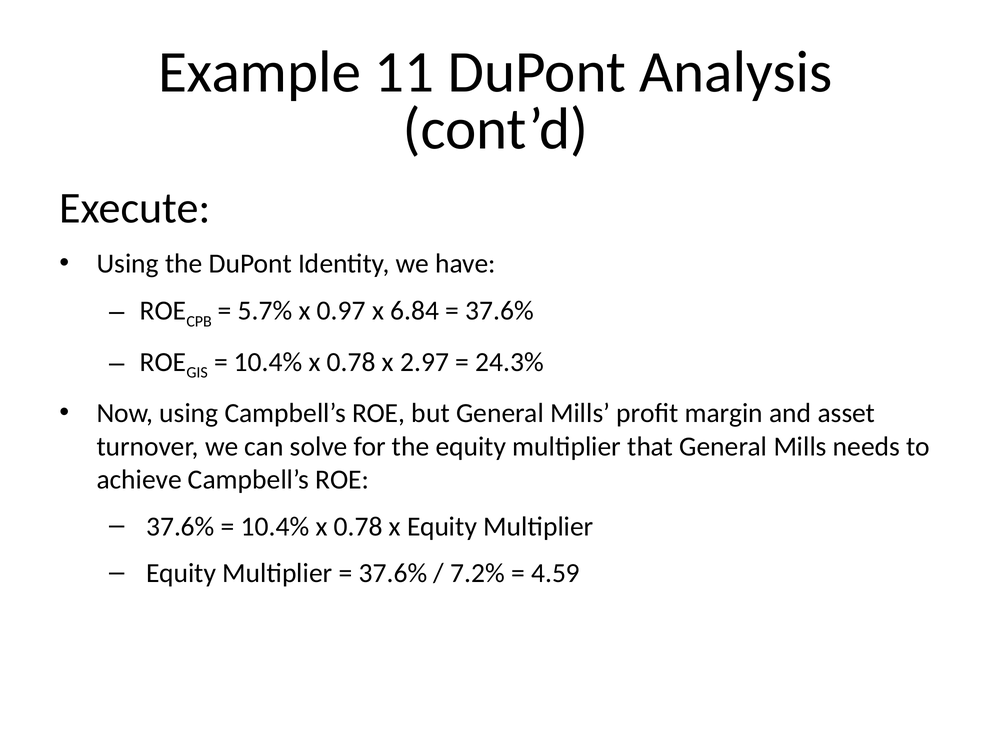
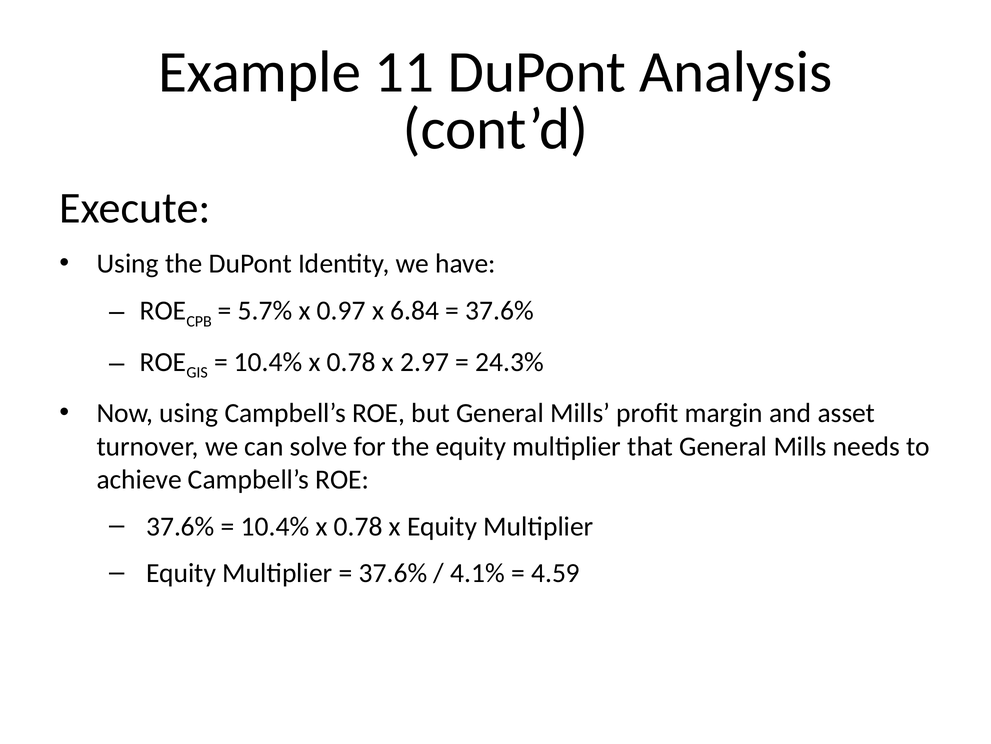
7.2%: 7.2% -> 4.1%
